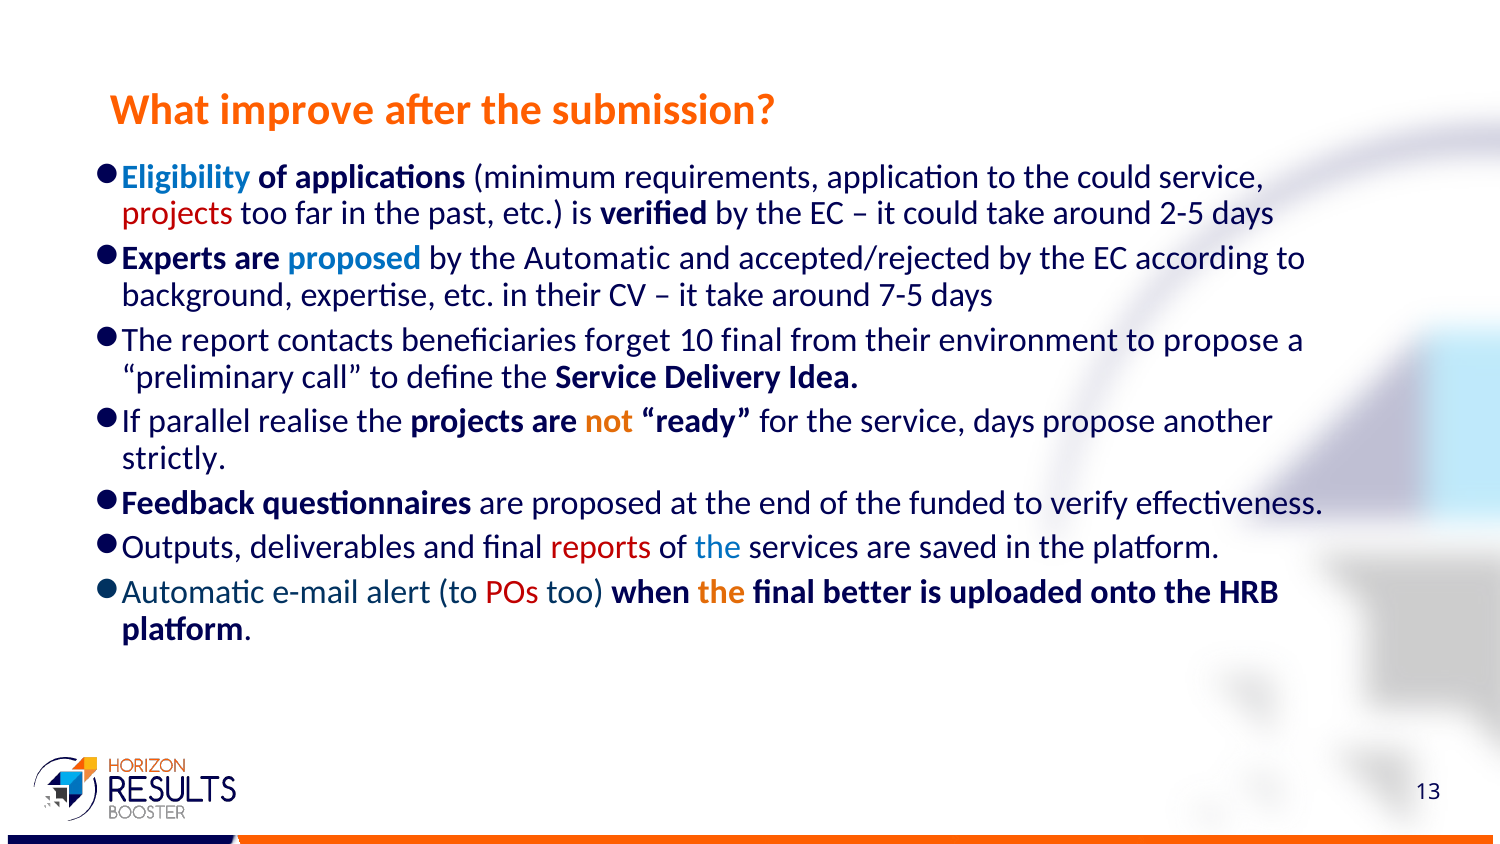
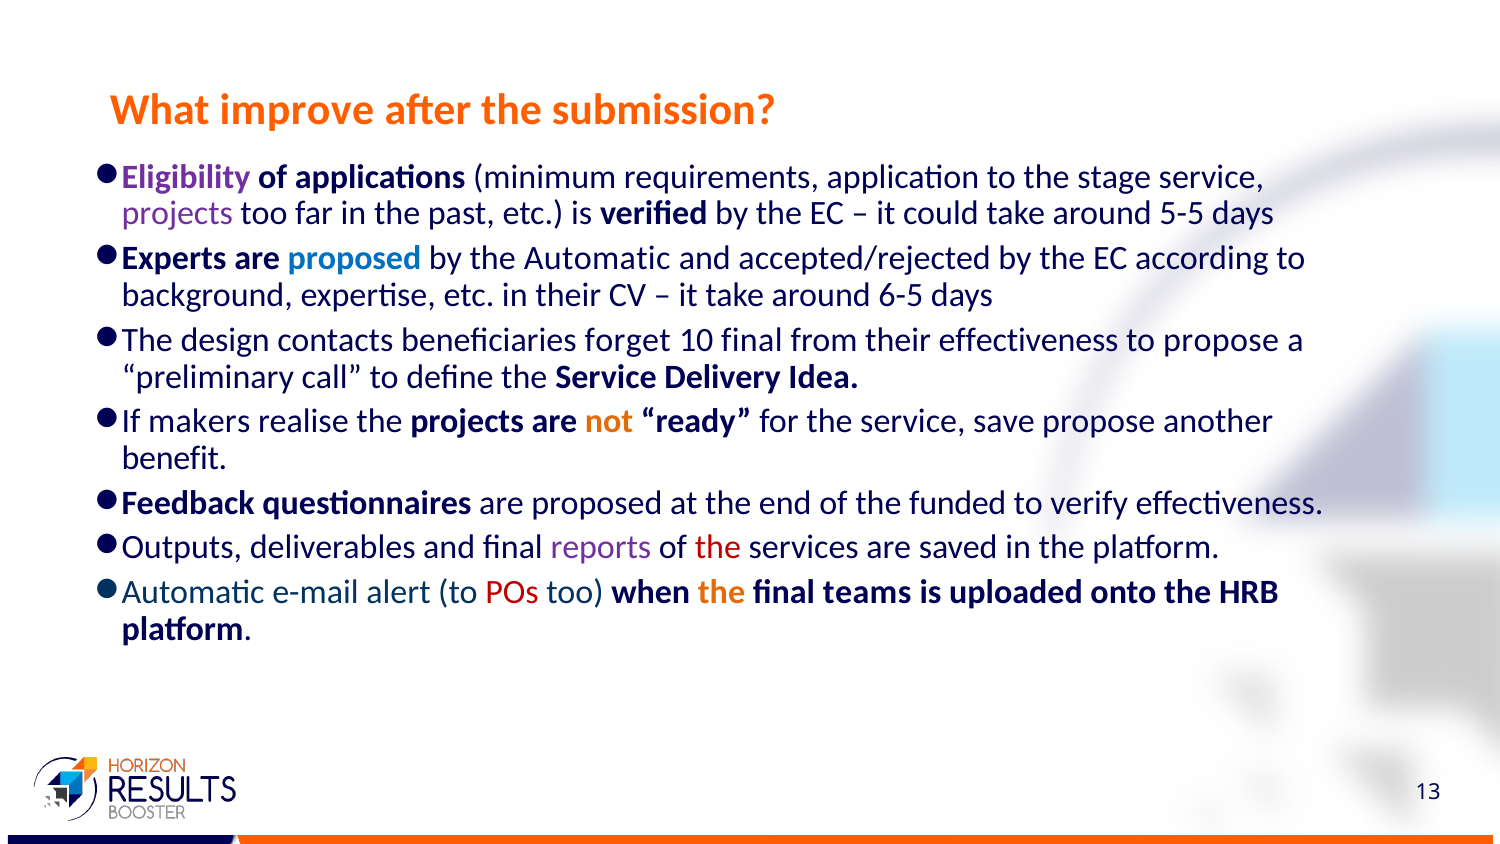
Eligibility colour: blue -> purple
the could: could -> stage
projects at (177, 214) colour: red -> purple
2-5: 2-5 -> 5-5
7-5: 7-5 -> 6-5
report: report -> design
their environment: environment -> effectiveness
parallel: parallel -> makers
service days: days -> save
strictly: strictly -> benefit
reports colour: red -> purple
the at (718, 548) colour: blue -> red
better: better -> teams
